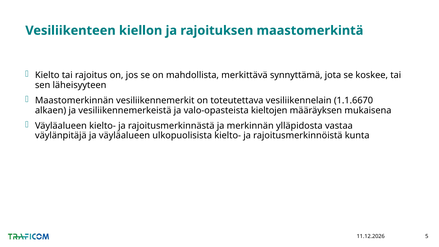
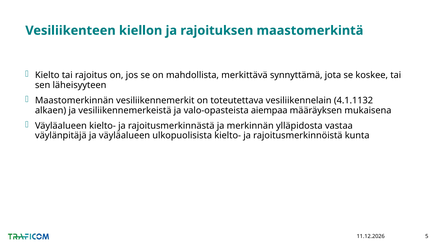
1.1.6670: 1.1.6670 -> 4.1.1132
kieltojen: kieltojen -> aiempaa
